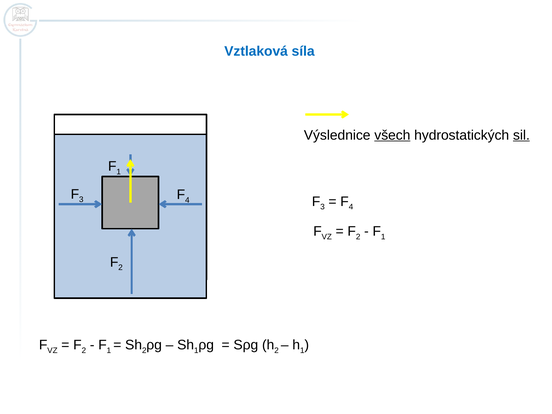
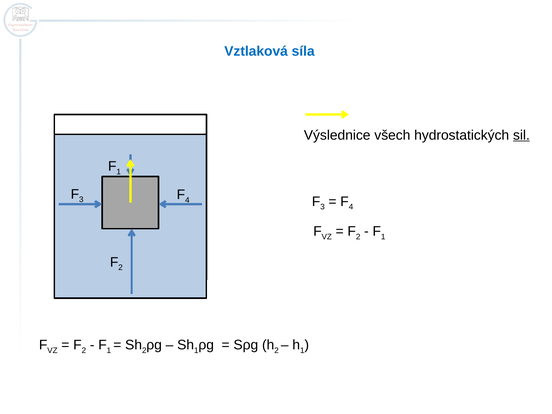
všech underline: present -> none
